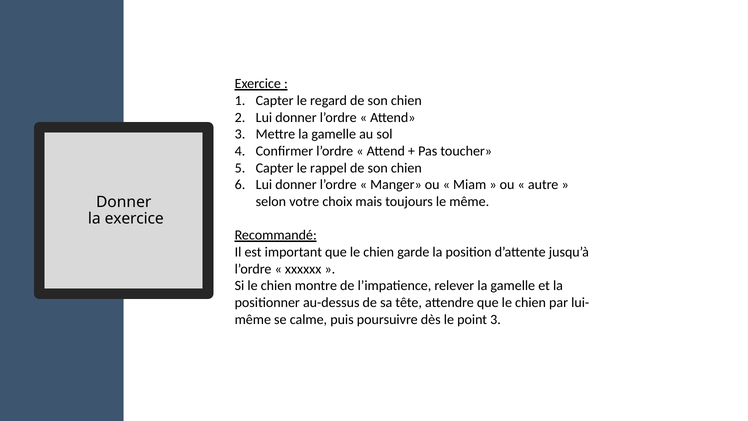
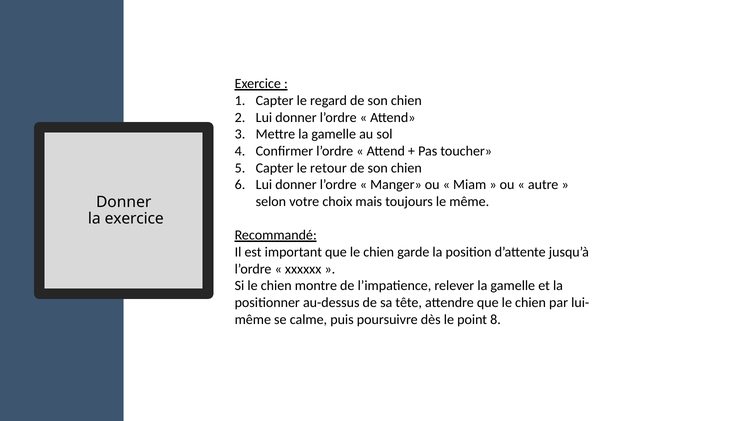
rappel: rappel -> retour
point 3: 3 -> 8
